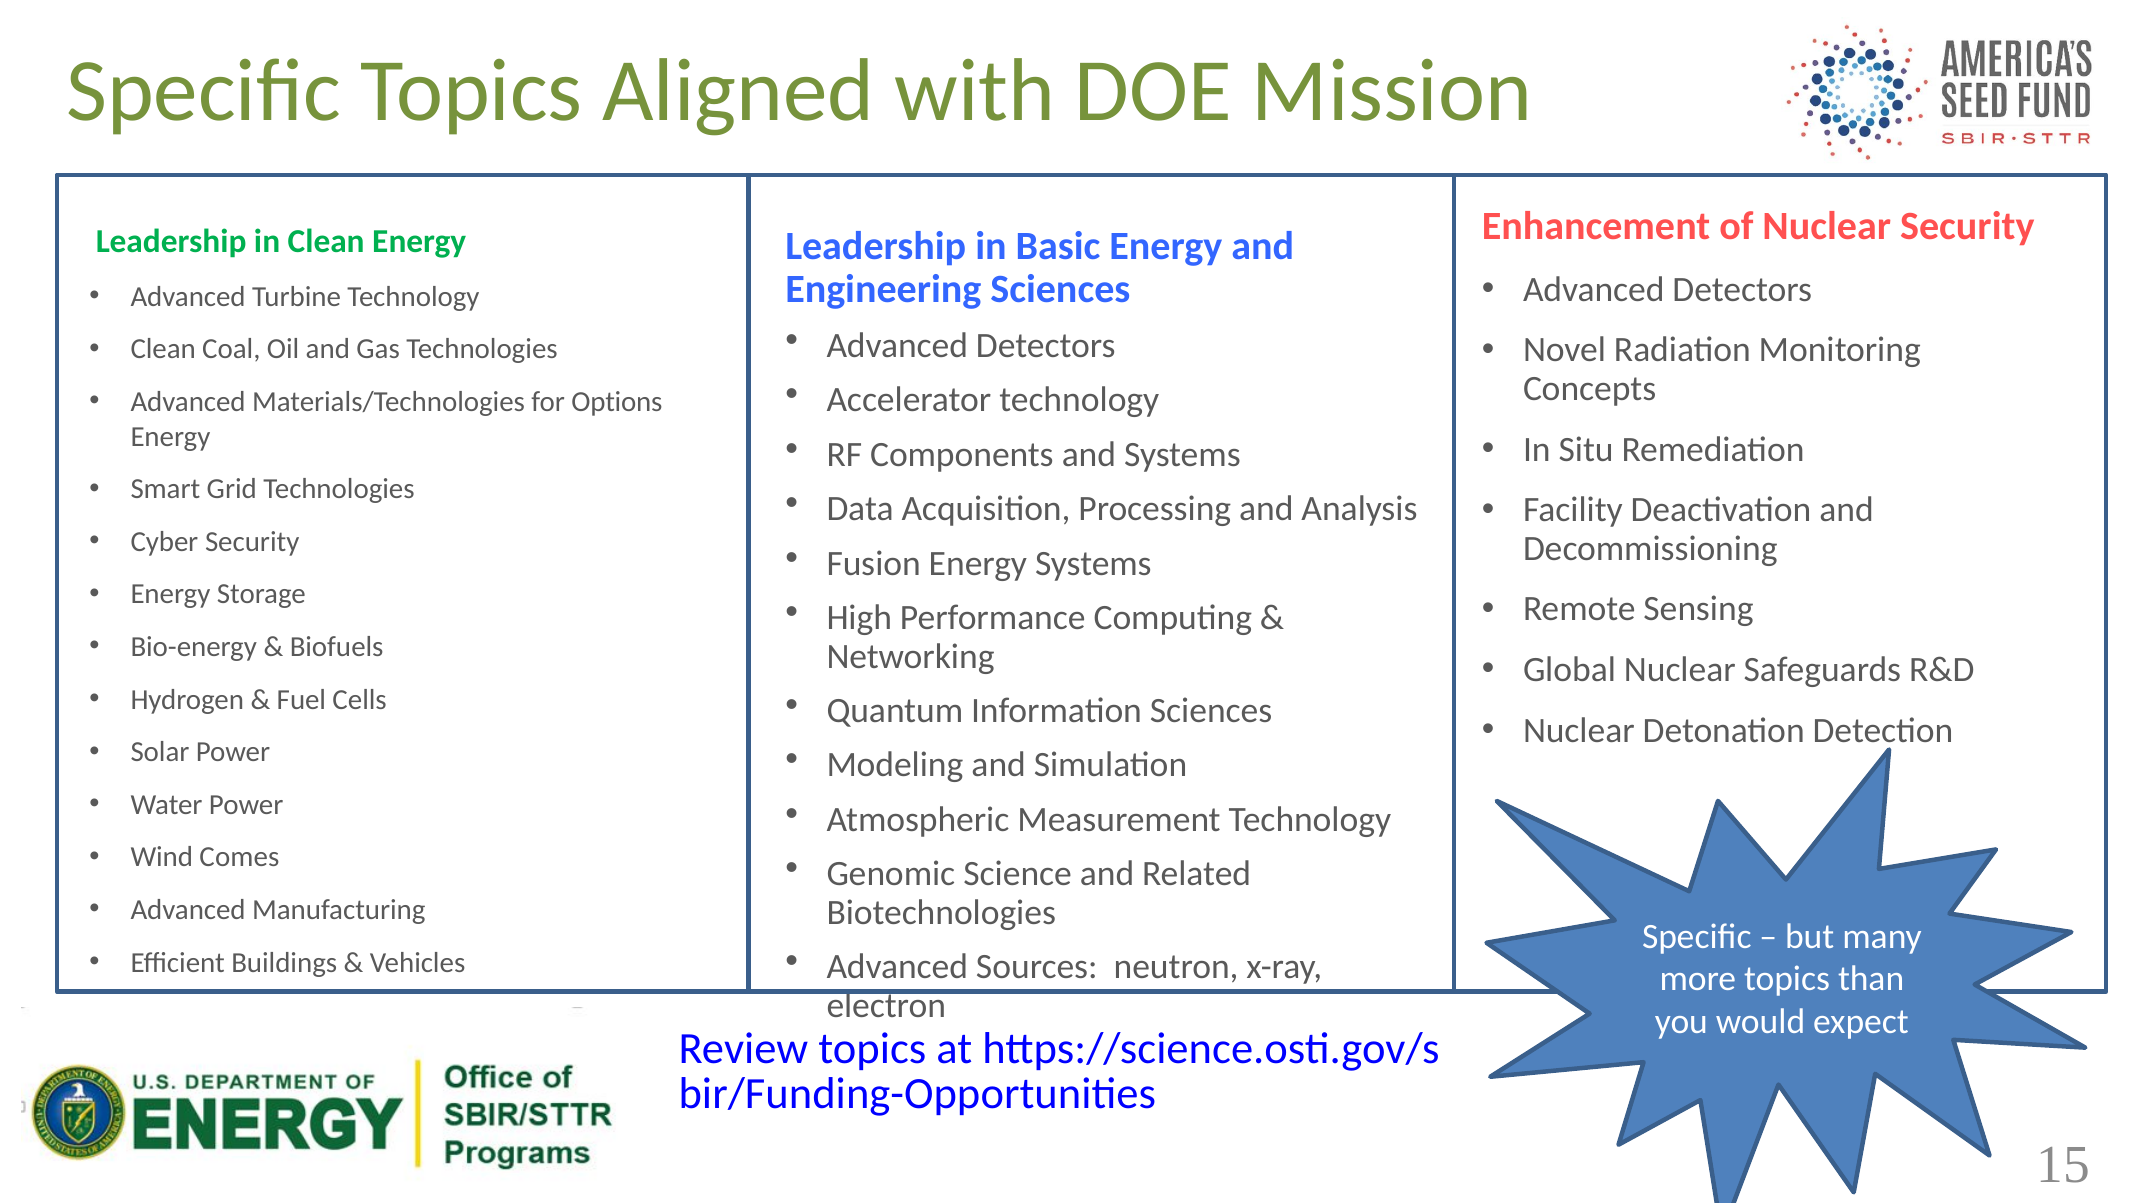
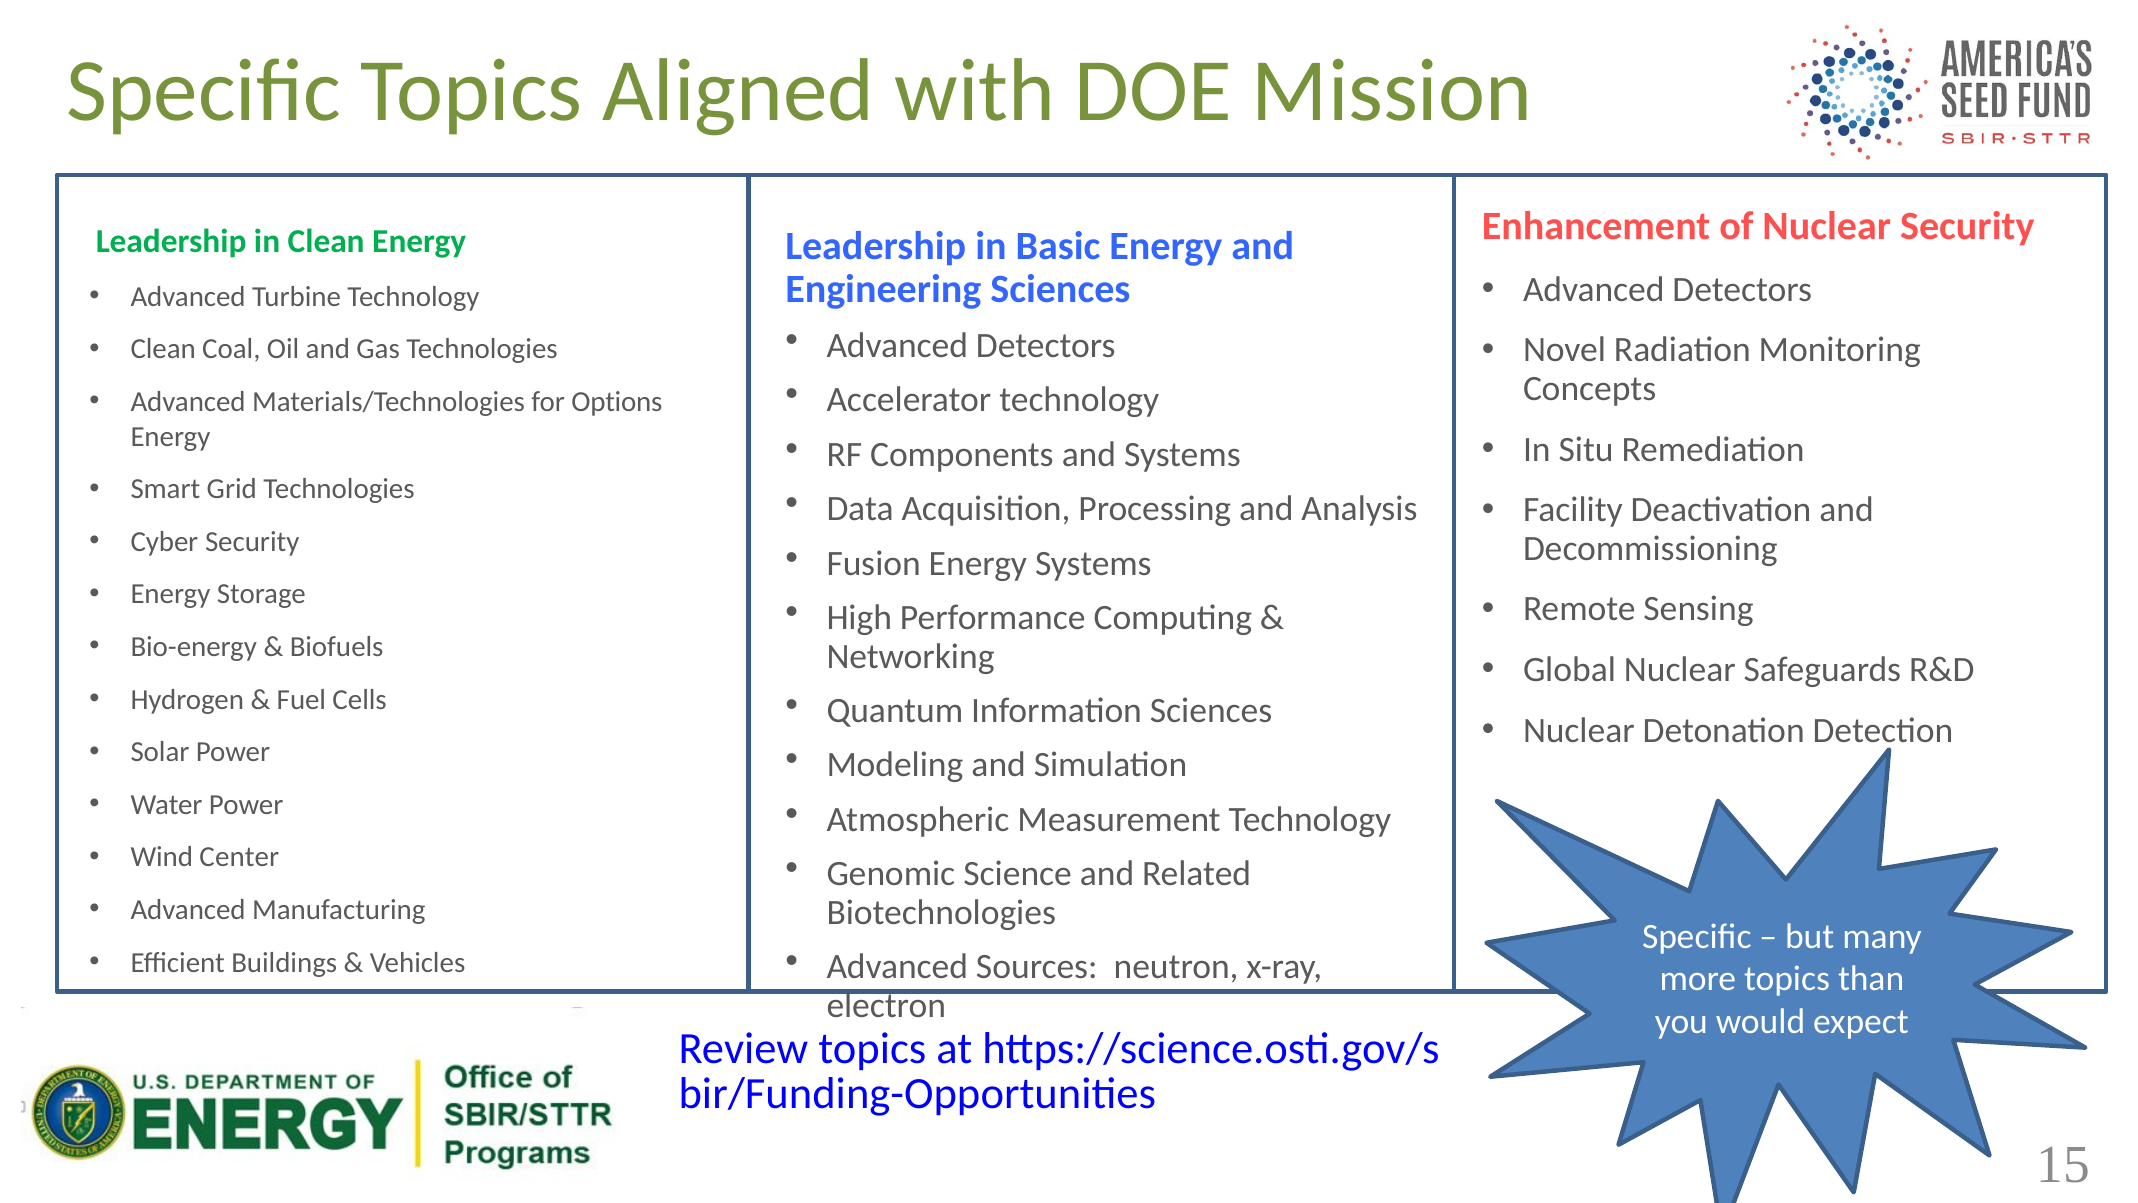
Comes: Comes -> Center
